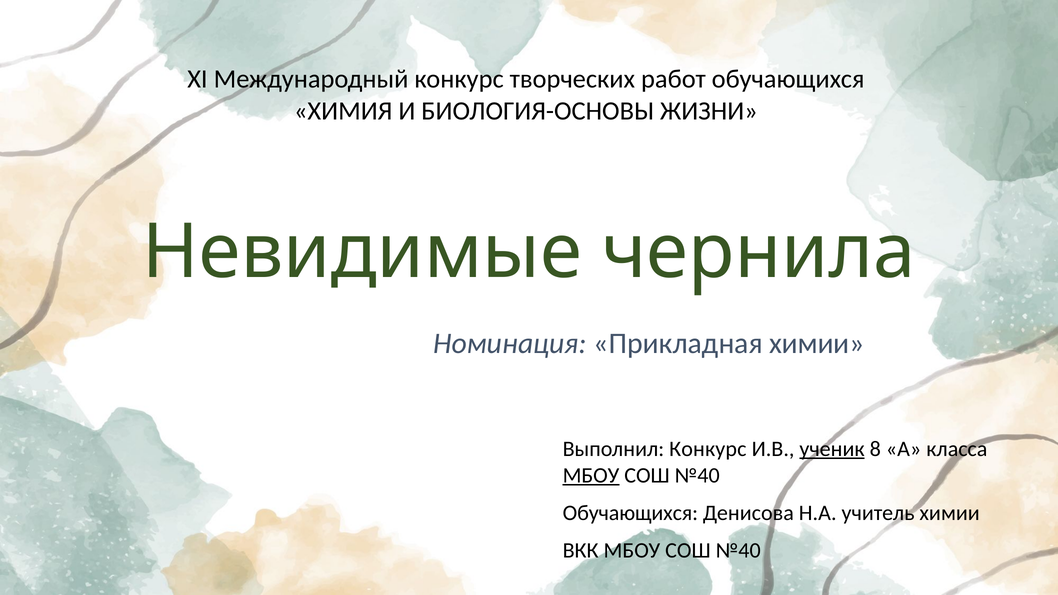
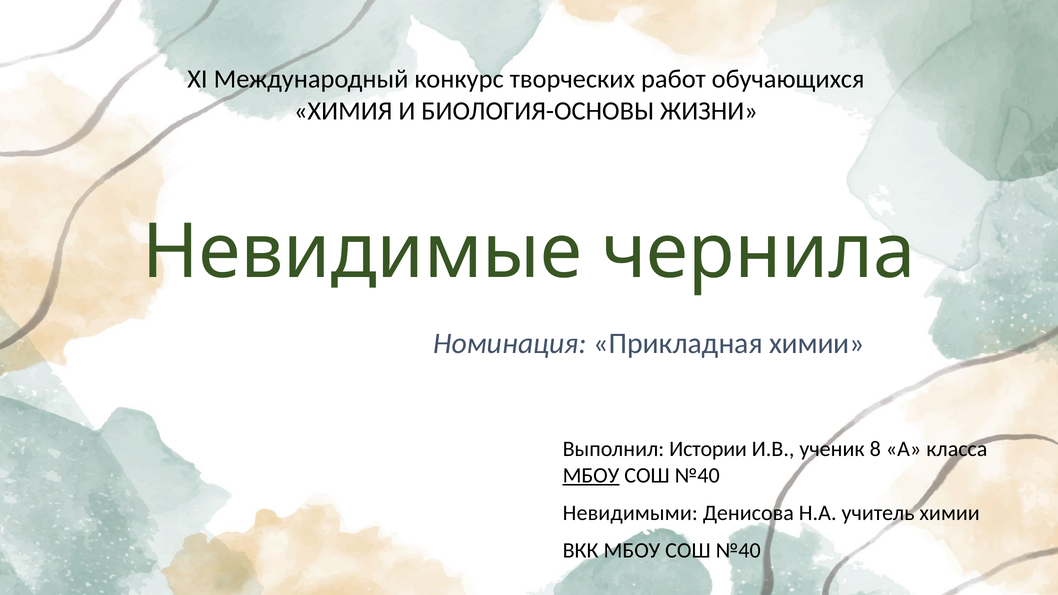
Выполнил Конкурс: Конкурс -> Истории
ученик underline: present -> none
Обучающихся at (630, 513): Обучающихся -> Невидимыми
